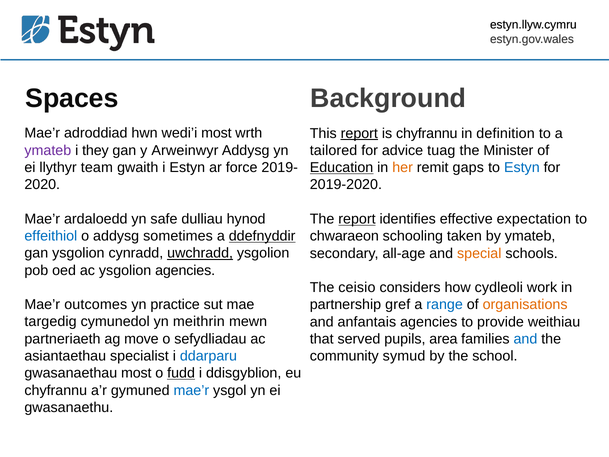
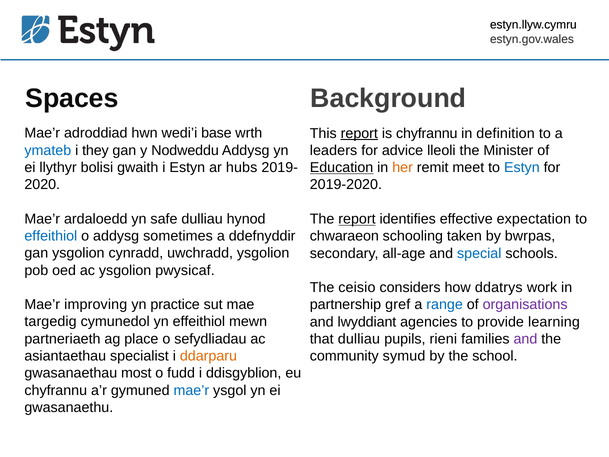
wedi’i most: most -> base
ymateb at (48, 150) colour: purple -> blue
Arweinwyr: Arweinwyr -> Nodweddu
tailored: tailored -> leaders
tuag: tuag -> lleoli
team: team -> bolisi
force: force -> hubs
gaps: gaps -> meet
ddefnyddir underline: present -> none
by ymateb: ymateb -> bwrpas
uwchradd underline: present -> none
special colour: orange -> blue
ysgolion agencies: agencies -> pwysicaf
cydleoli: cydleoli -> ddatrys
outcomes: outcomes -> improving
organisations colour: orange -> purple
yn meithrin: meithrin -> effeithiol
anfantais: anfantais -> lwyddiant
weithiau: weithiau -> learning
move: move -> place
that served: served -> dulliau
area: area -> rieni
and at (525, 339) colour: blue -> purple
ddarparu colour: blue -> orange
fudd underline: present -> none
